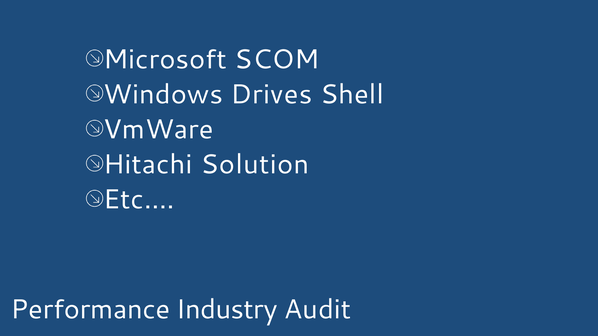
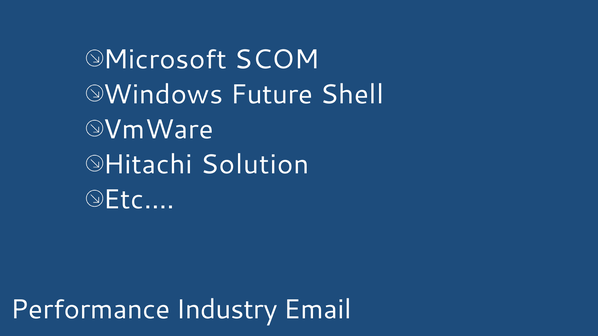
Drives: Drives -> Future
Audit: Audit -> Email
